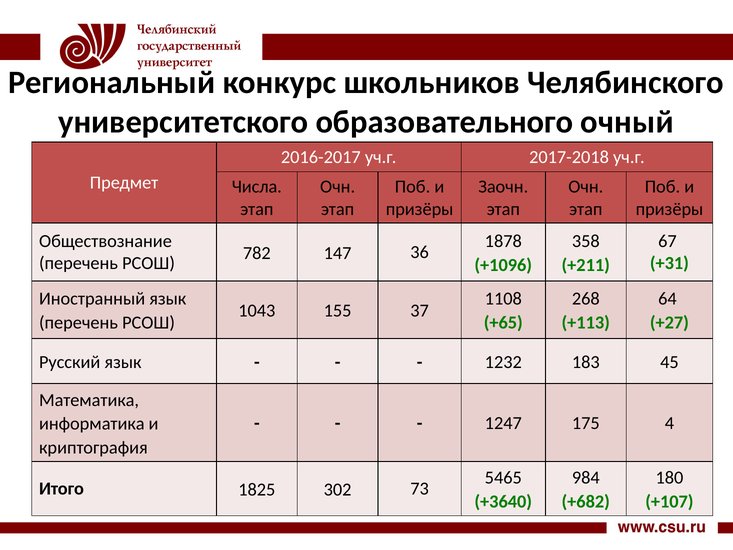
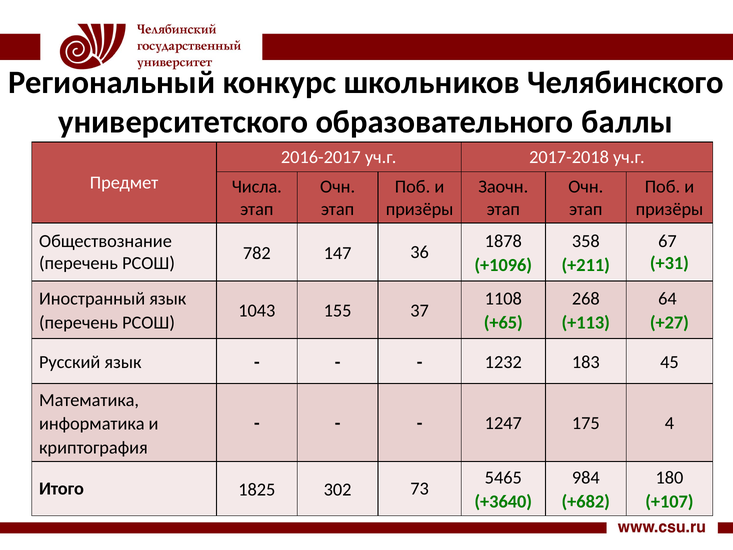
очный: очный -> баллы
